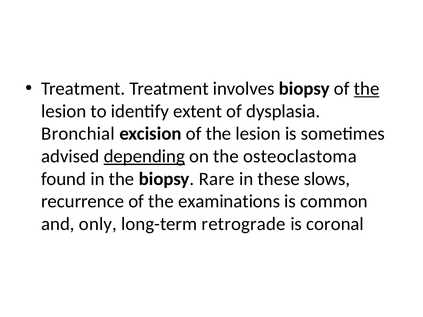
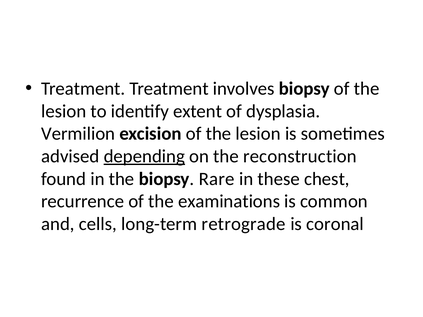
the at (367, 89) underline: present -> none
Bronchial: Bronchial -> Vermilion
osteoclastoma: osteoclastoma -> reconstruction
slows: slows -> chest
only: only -> cells
